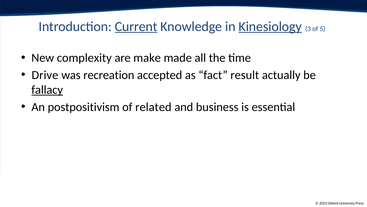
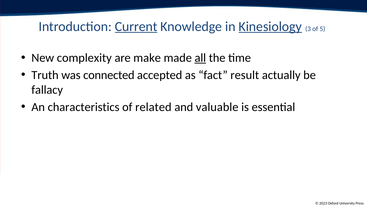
all underline: none -> present
Drive: Drive -> Truth
recreation: recreation -> connected
fallacy underline: present -> none
postpositivism: postpositivism -> characteristics
business: business -> valuable
